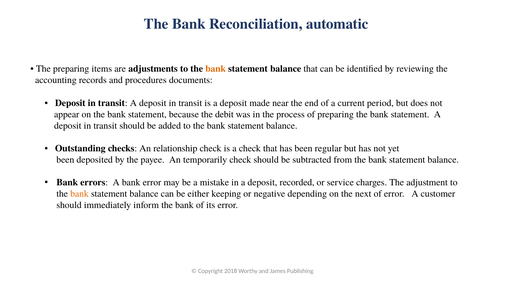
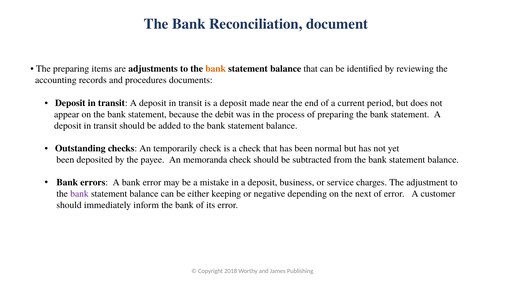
automatic: automatic -> document
relationship: relationship -> temporarily
regular: regular -> normal
temporarily: temporarily -> memoranda
recorded: recorded -> business
bank at (80, 194) colour: orange -> purple
